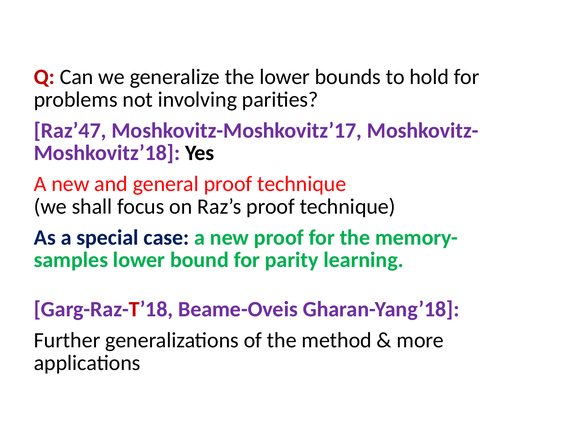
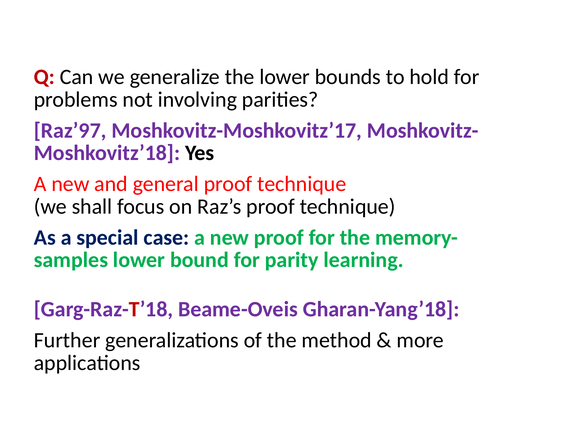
Raz’47: Raz’47 -> Raz’97
